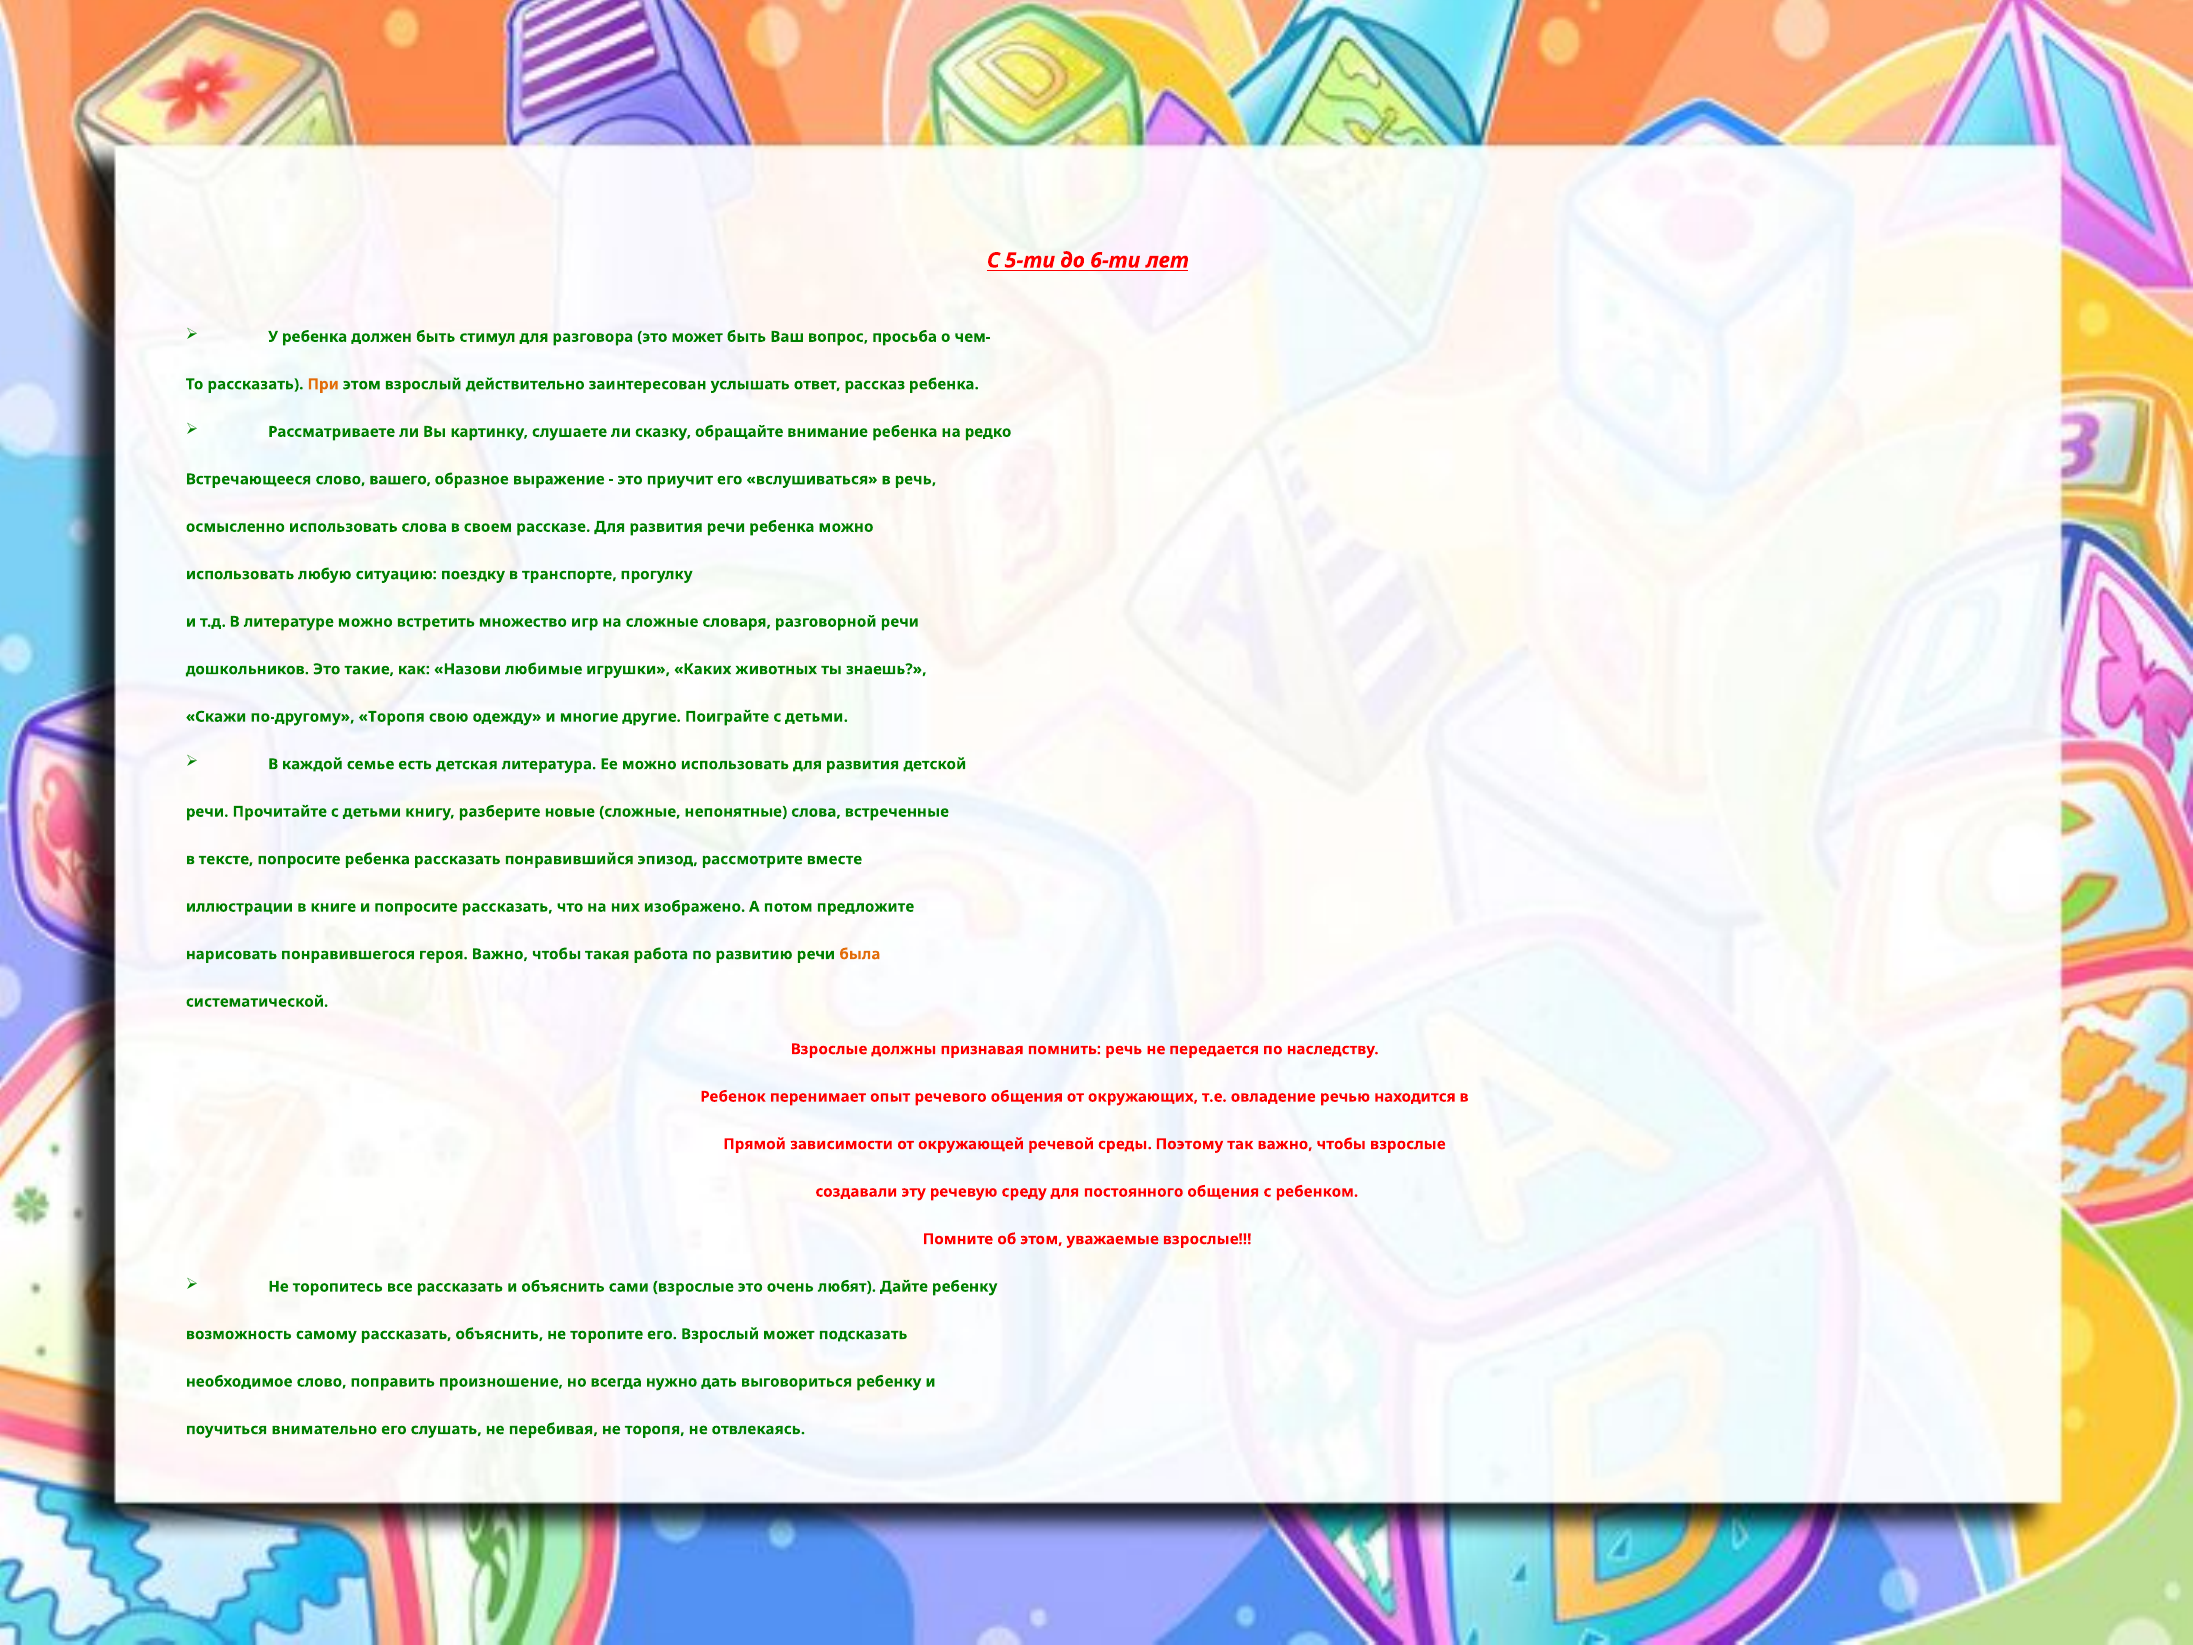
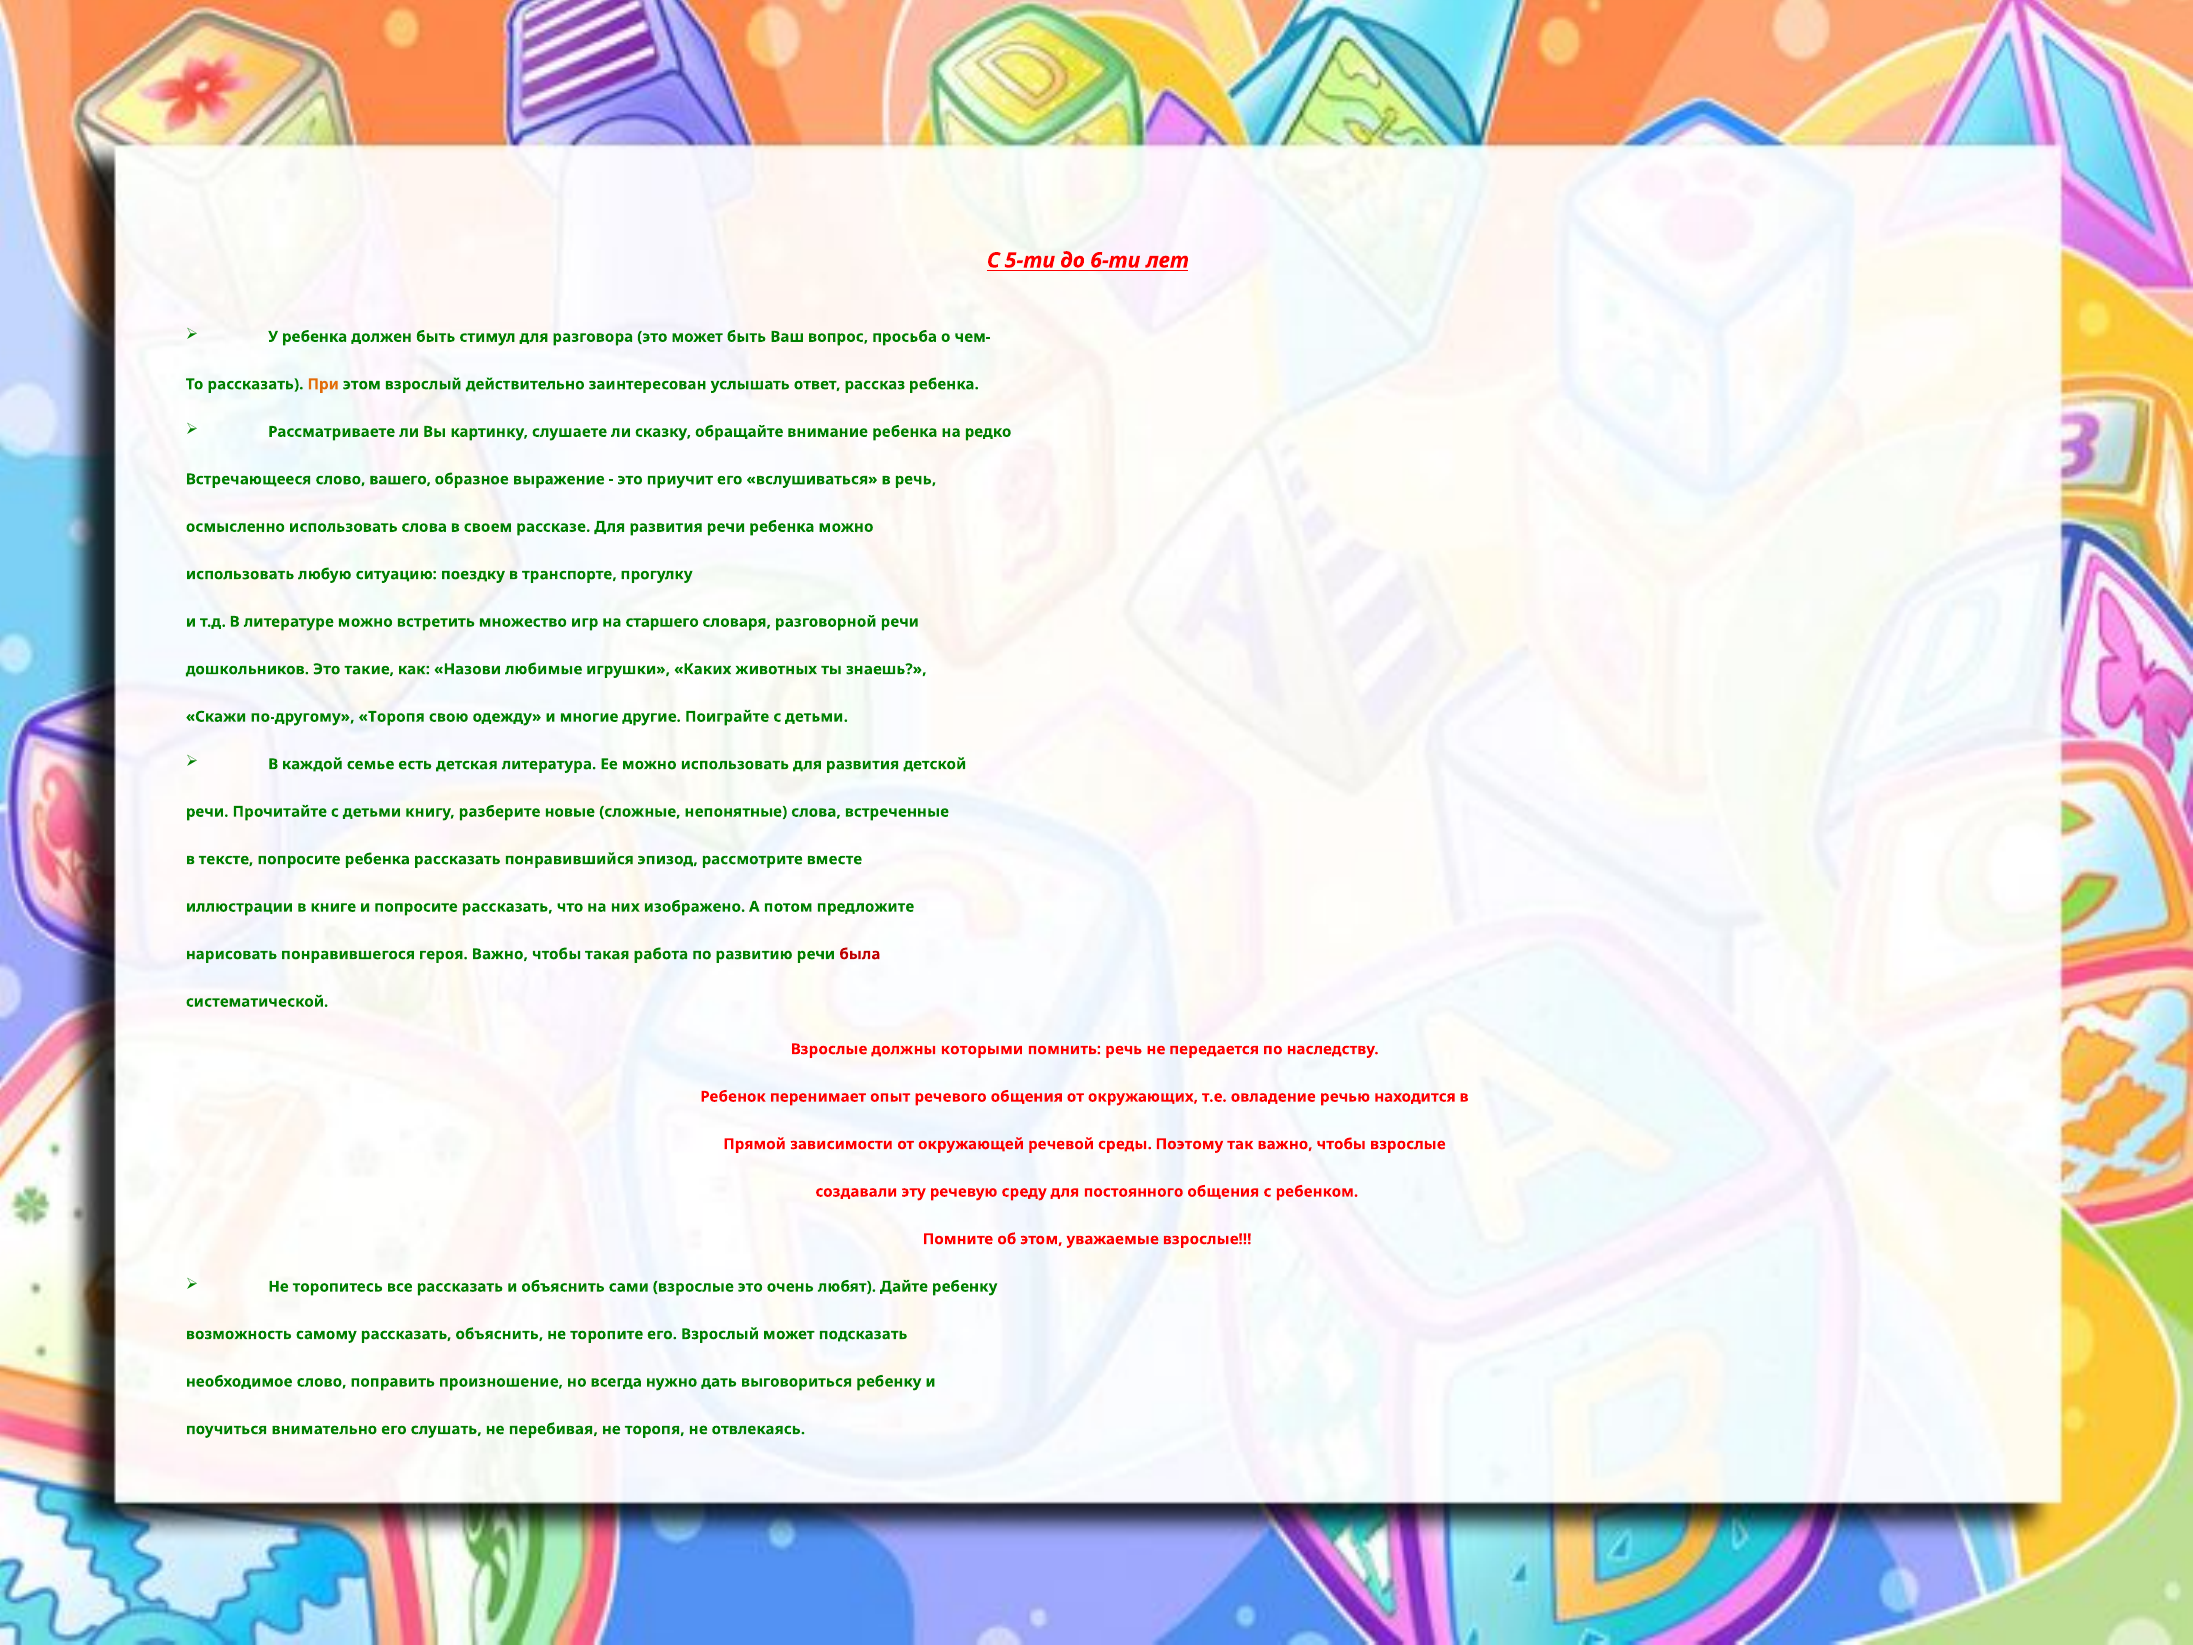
на сложные: сложные -> старшего
была colour: orange -> red
признавая: признавая -> которыми
